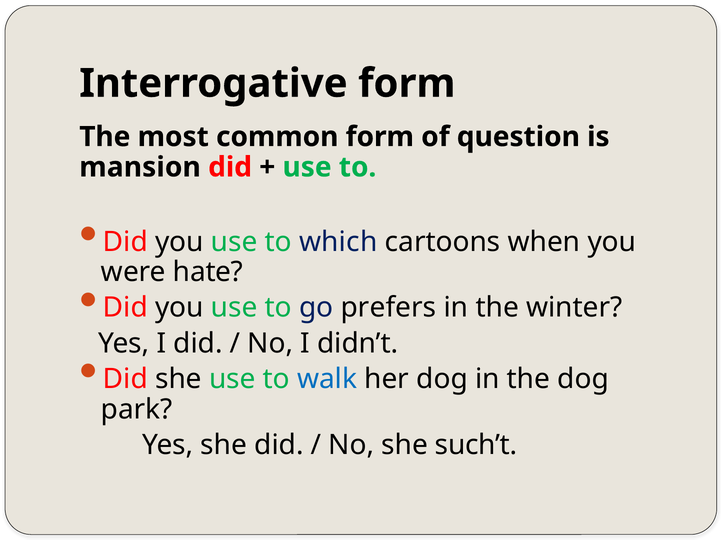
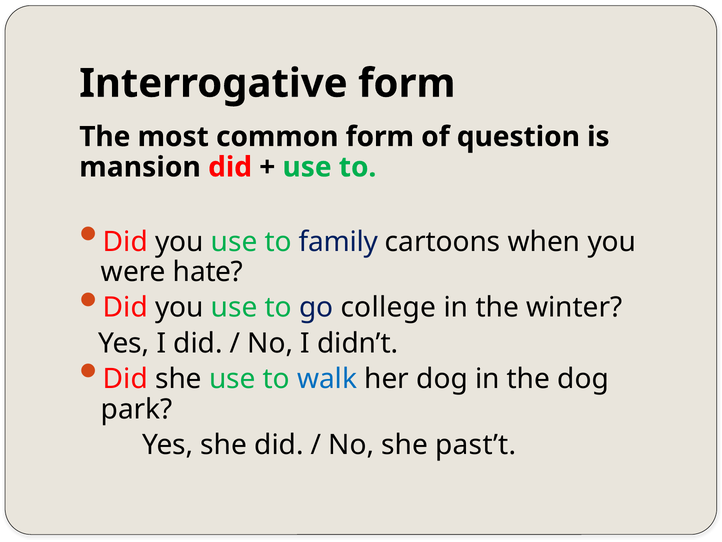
which: which -> family
prefers: prefers -> college
such’t: such’t -> past’t
